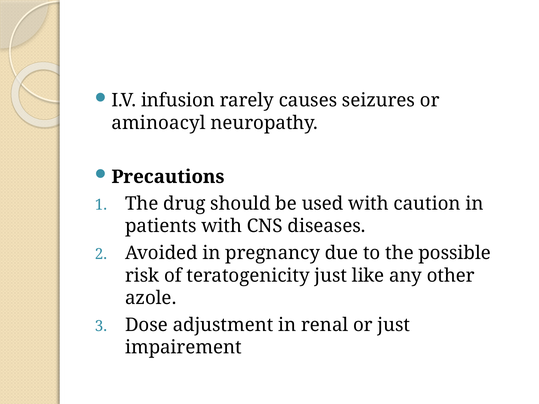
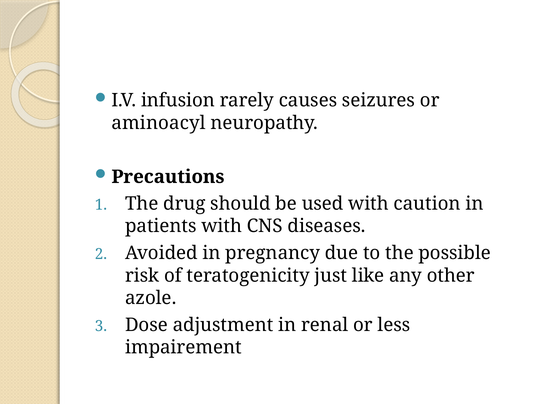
or just: just -> less
